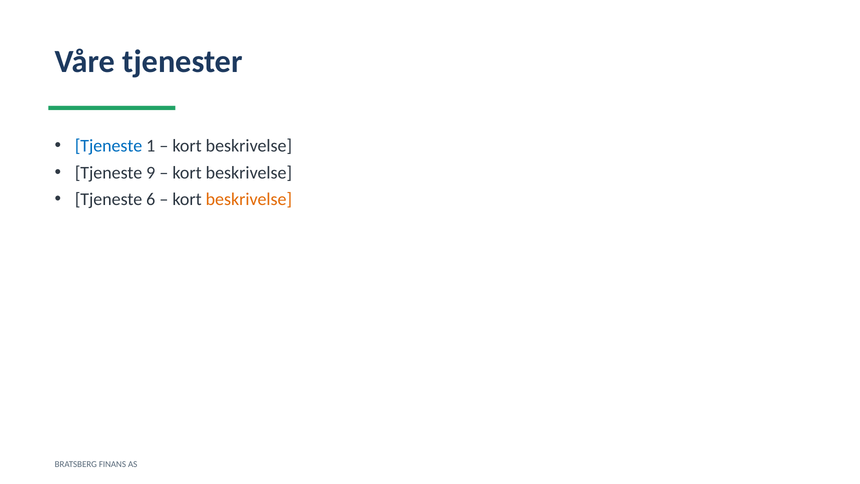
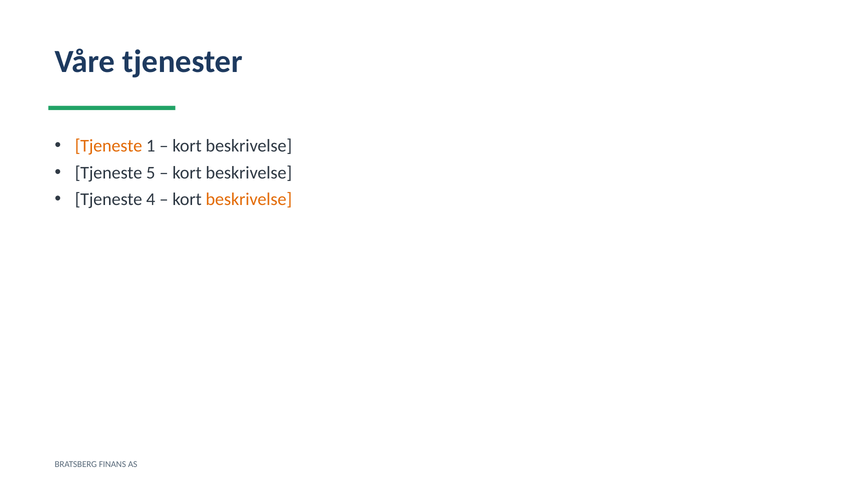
Tjeneste at (109, 146) colour: blue -> orange
9: 9 -> 5
6: 6 -> 4
